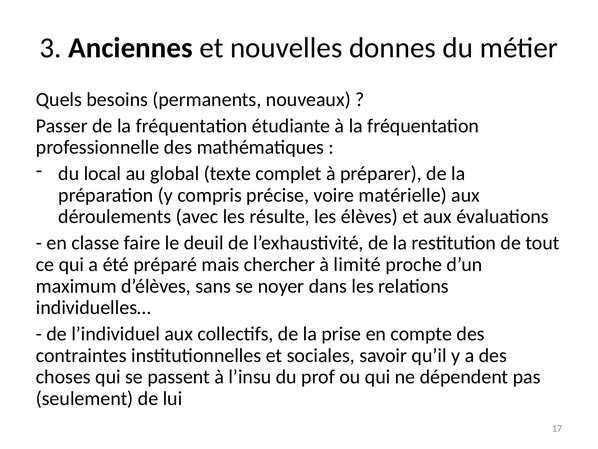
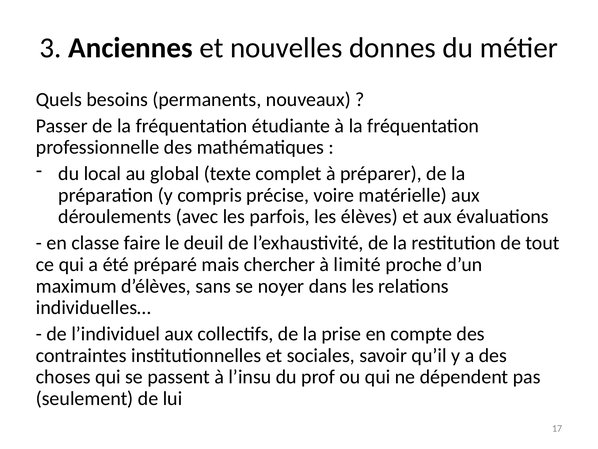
résulte: résulte -> parfois
